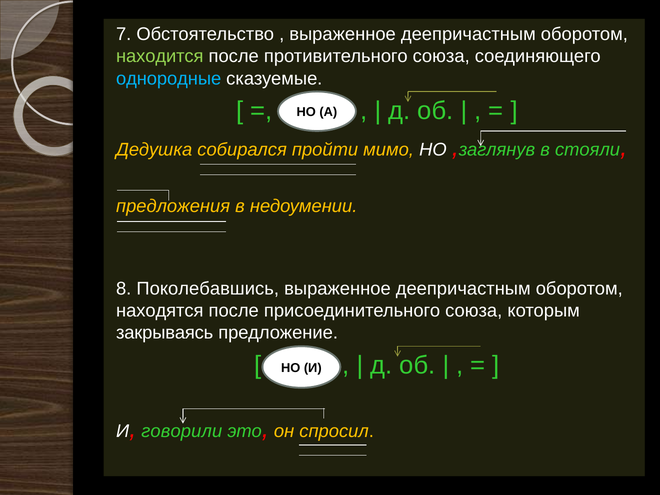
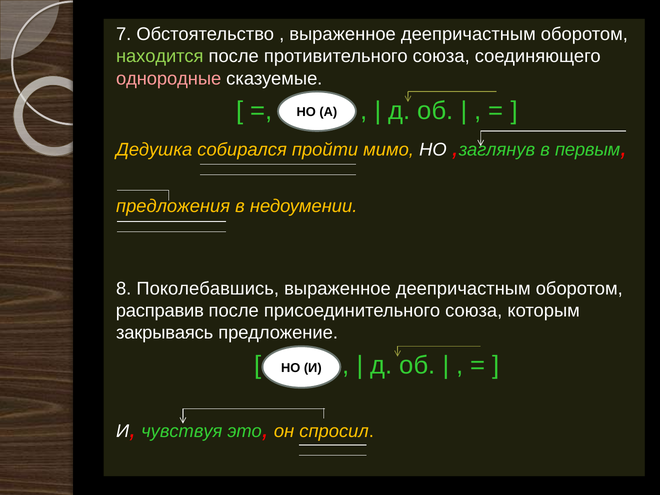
однородные colour: light blue -> pink
стояли: стояли -> первым
находятся: находятся -> расправив
говорили: говорили -> чувствуя
